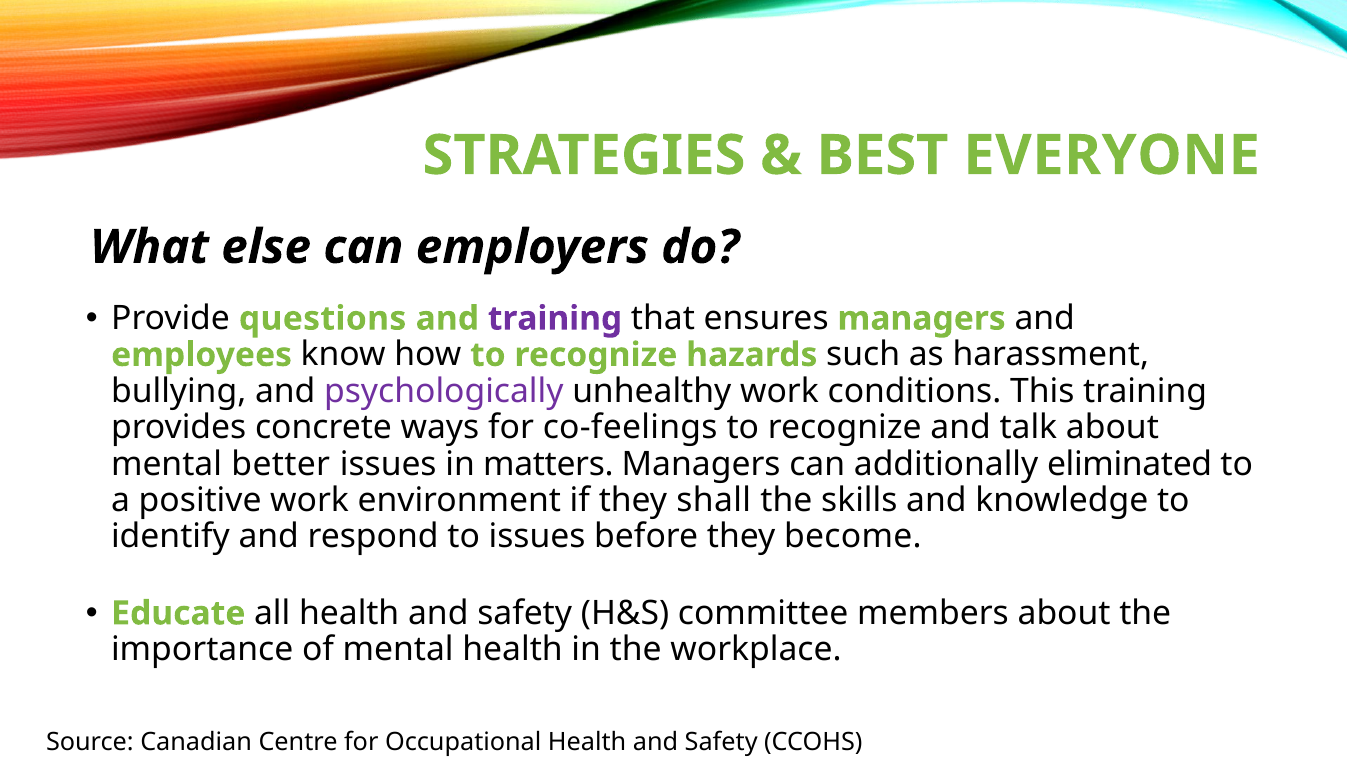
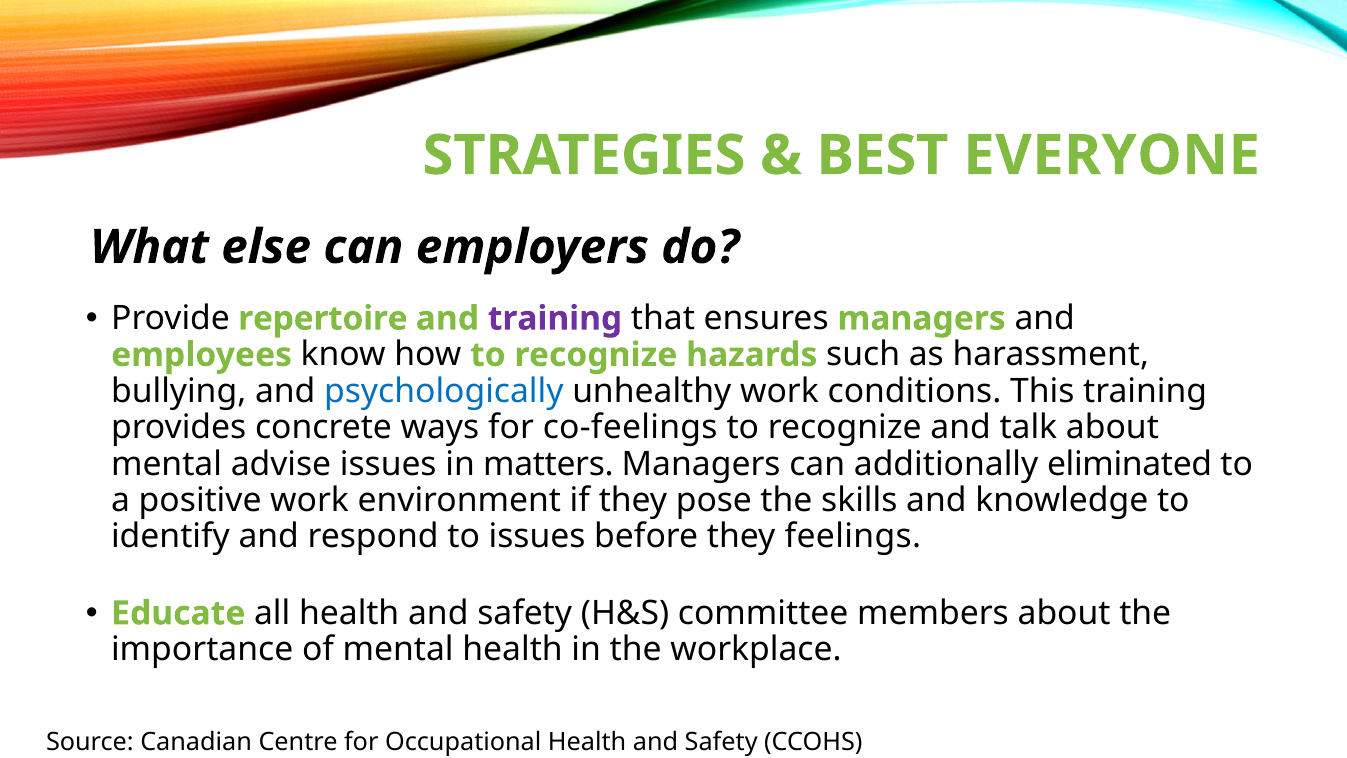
questions: questions -> repertoire
psychologically colour: purple -> blue
better: better -> advise
shall: shall -> pose
become: become -> feelings
